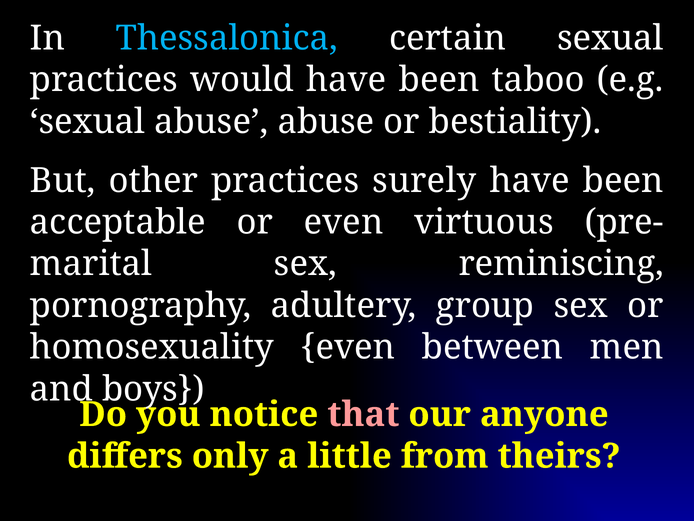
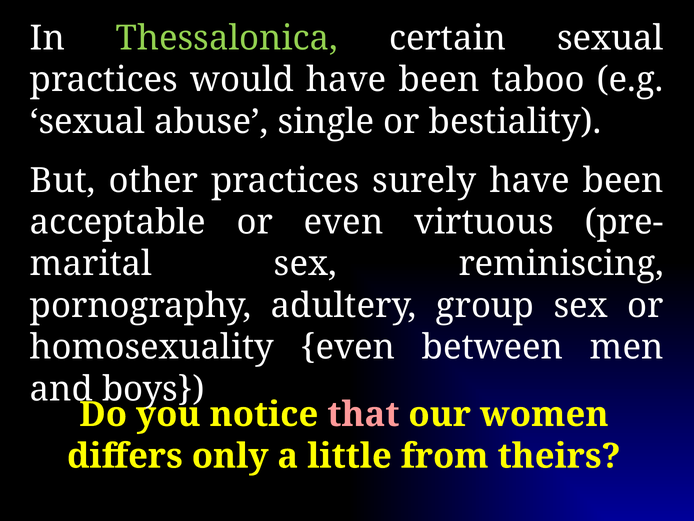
Thessalonica colour: light blue -> light green
abuse abuse: abuse -> single
anyone: anyone -> women
